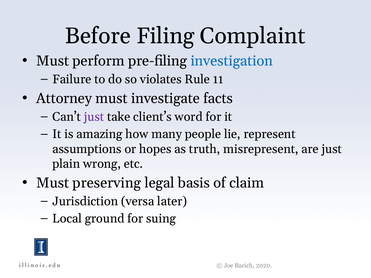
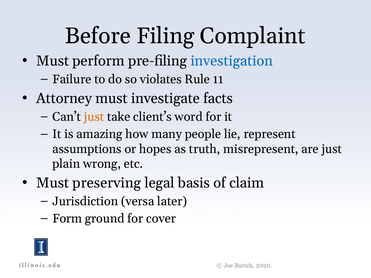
just at (94, 117) colour: purple -> orange
Local: Local -> Form
suing: suing -> cover
